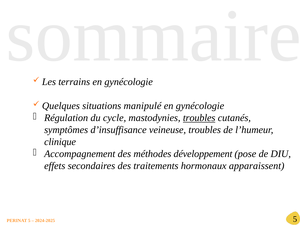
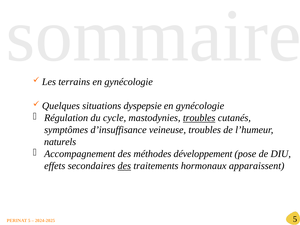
manipulé: manipulé -> dyspepsie
clinique: clinique -> naturels
des at (124, 166) underline: none -> present
